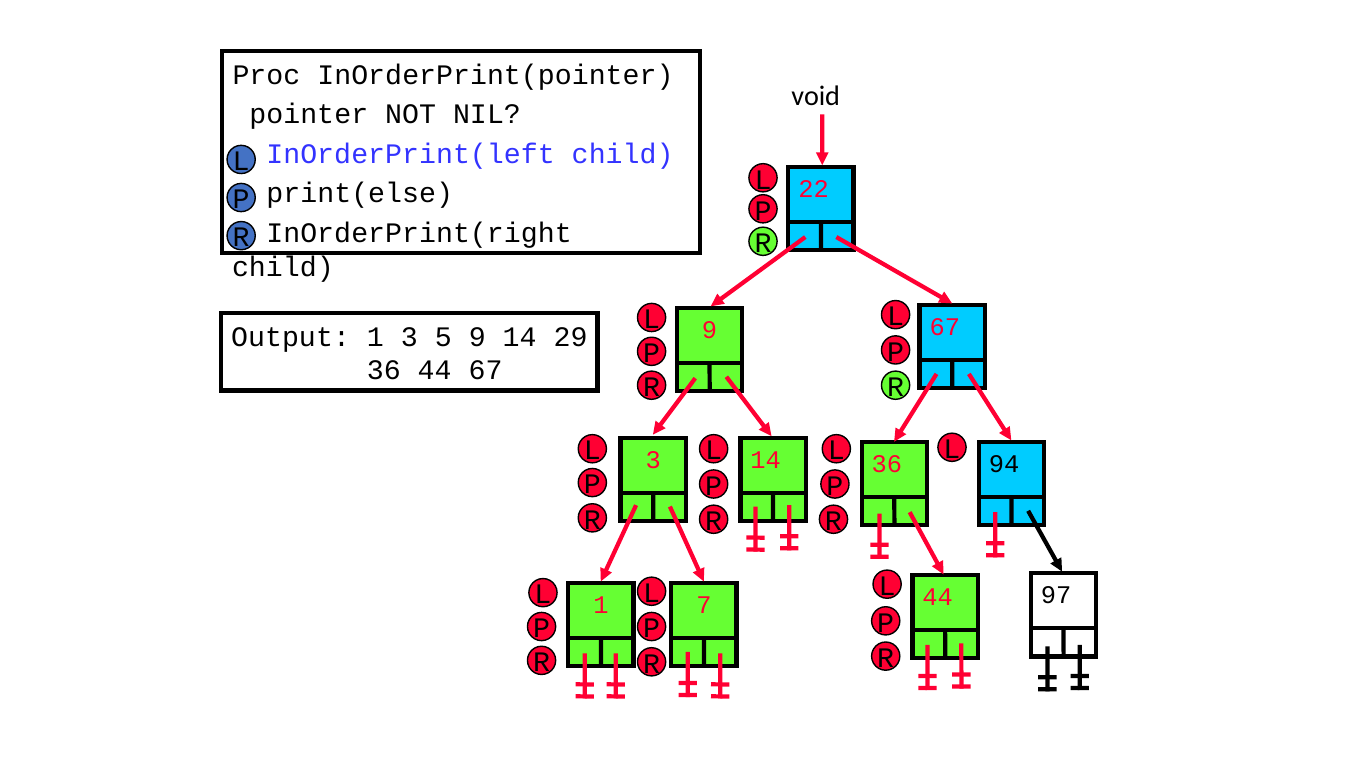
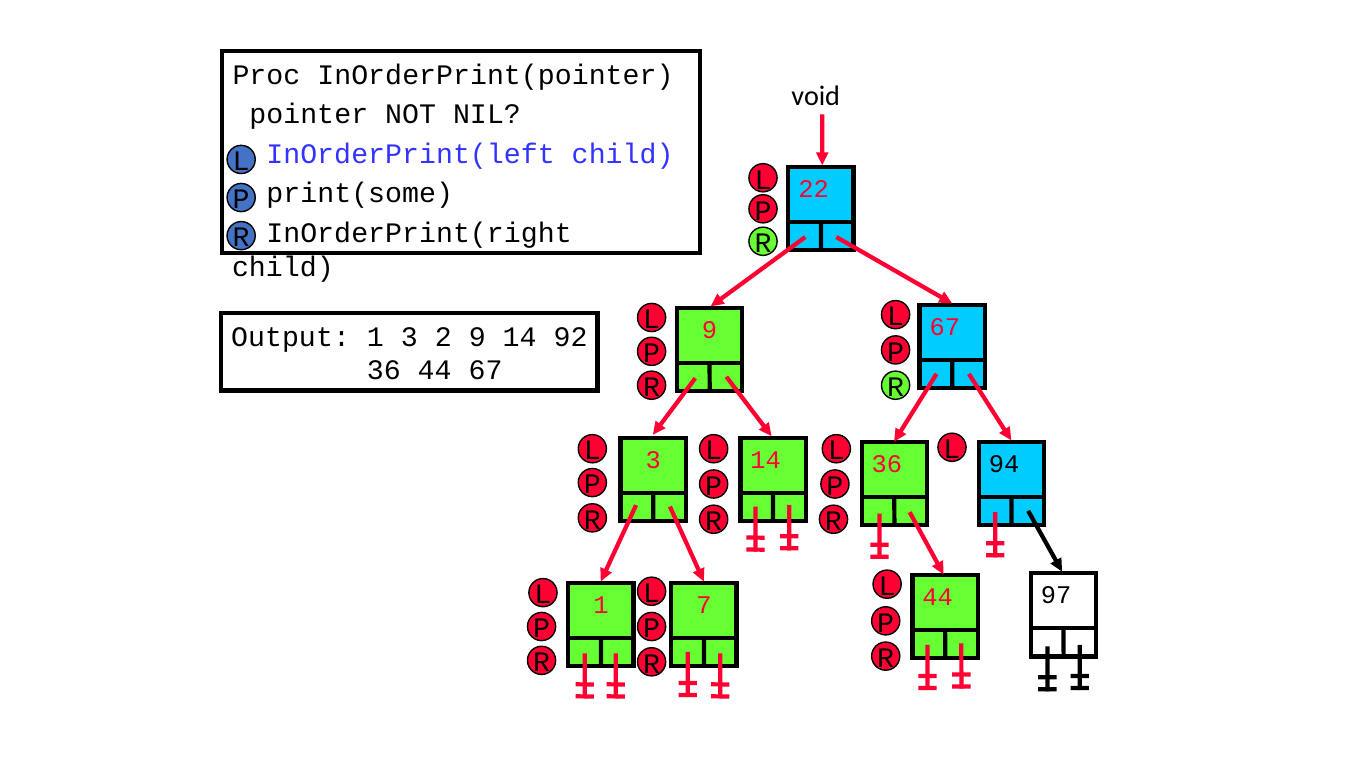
print(else: print(else -> print(some
5: 5 -> 2
29: 29 -> 92
